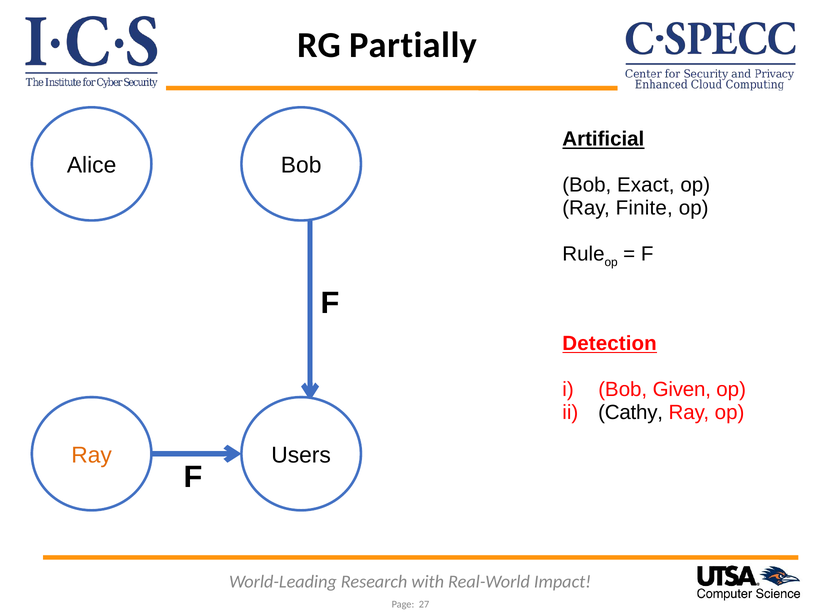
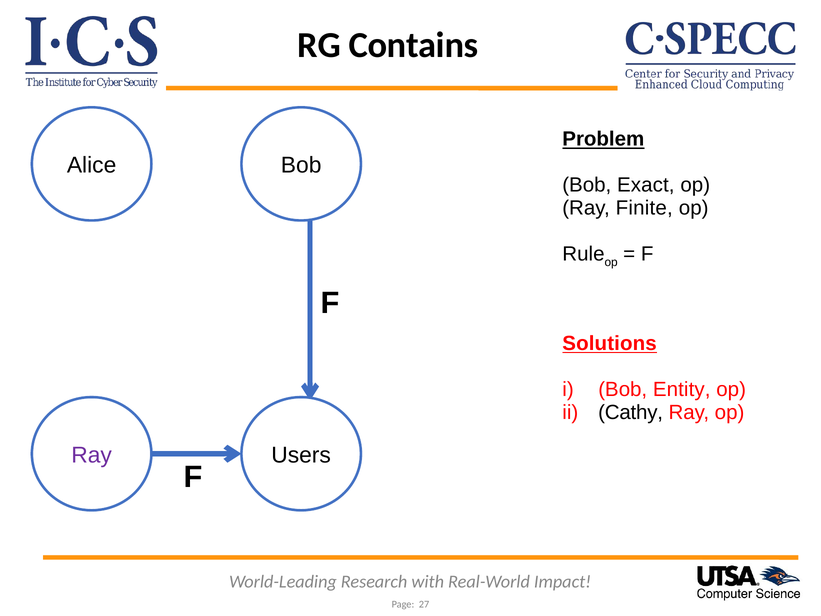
Partially: Partially -> Contains
Artificial: Artificial -> Problem
Detection: Detection -> Solutions
Given: Given -> Entity
Ray at (92, 455) colour: orange -> purple
